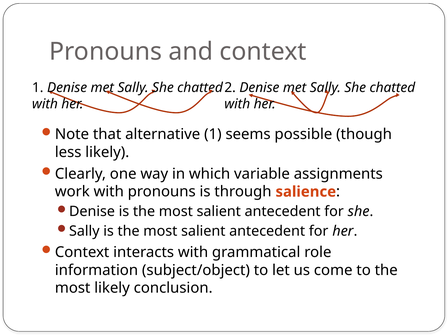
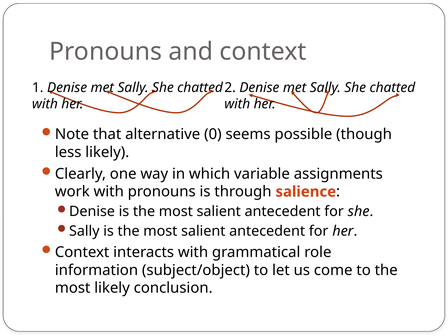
alternative 1: 1 -> 0
